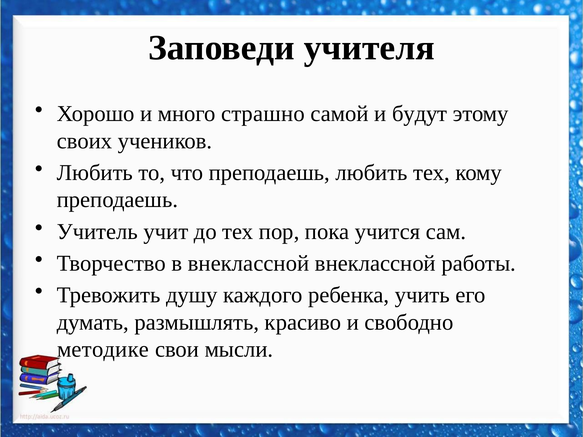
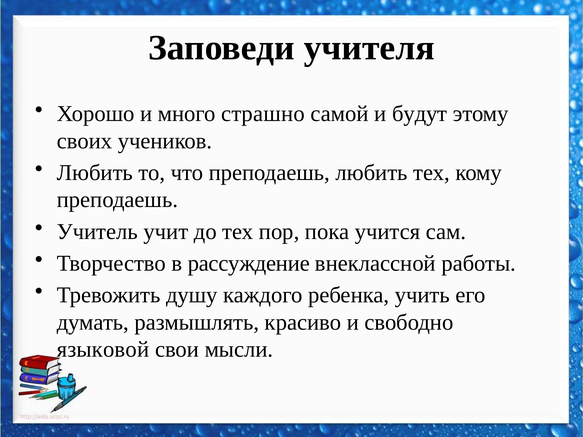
в внеклассной: внеклассной -> рассуждение
методике: методике -> языковой
